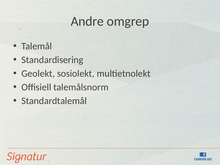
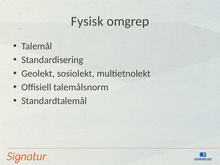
Andre: Andre -> Fysisk
